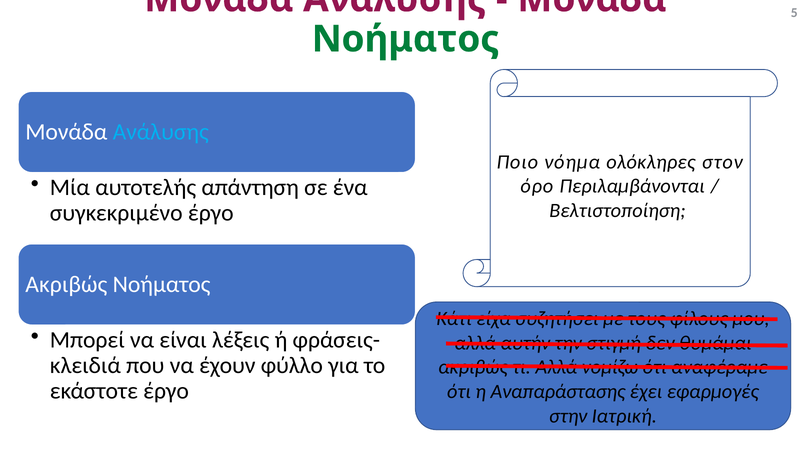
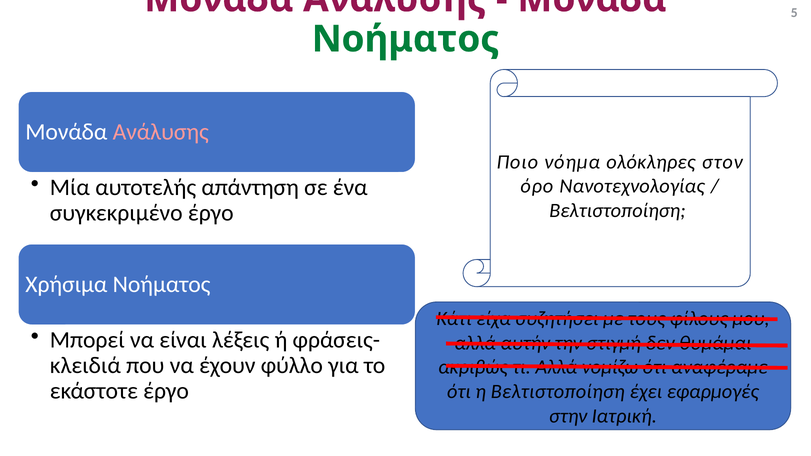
Ανάλυσης at (161, 132) colour: light blue -> pink
Περιλαμβάνονται: Περιλαμβάνονται -> Νανοτεχνολογίας
Ακριβώς at (66, 284): Ακριβώς -> Χρήσιμα
η Αναπαράστασης: Αναπαράστασης -> Βελτιστοποίηση
